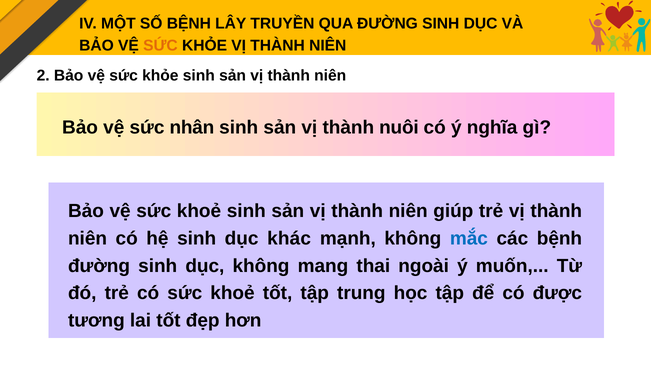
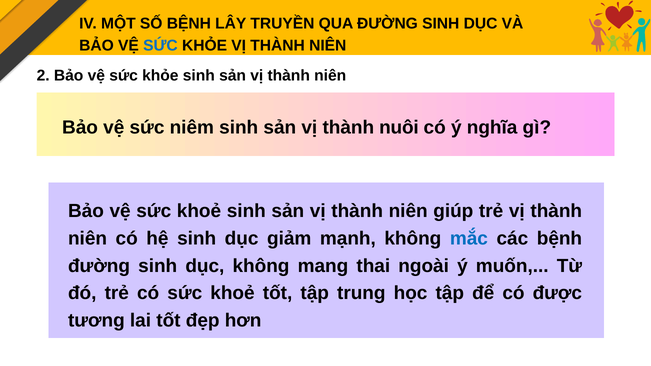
SỨC at (160, 46) colour: orange -> blue
nhân: nhân -> niêm
khác: khác -> giảm
